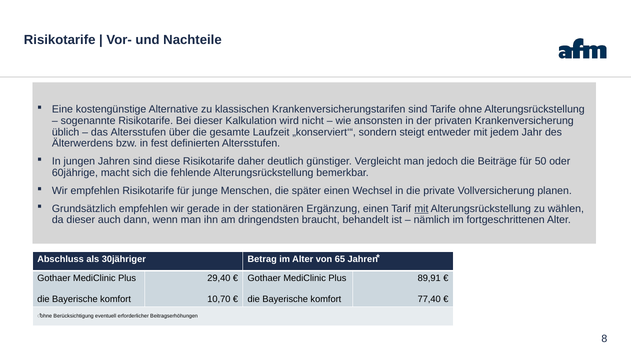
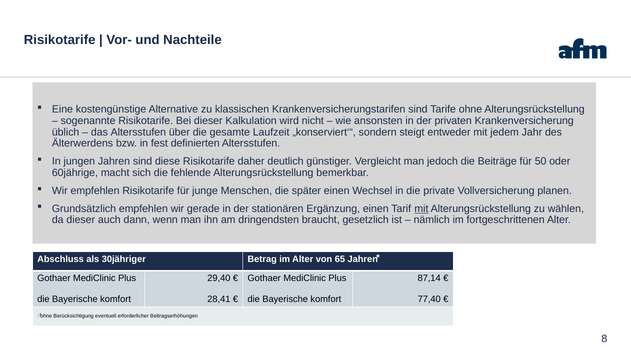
behandelt: behandelt -> gesetzlich
89,91: 89,91 -> 87,14
10,70: 10,70 -> 28,41
